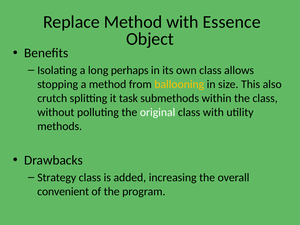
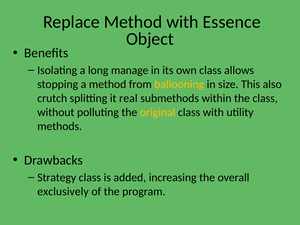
perhaps: perhaps -> manage
task: task -> real
original colour: white -> yellow
convenient: convenient -> exclusively
